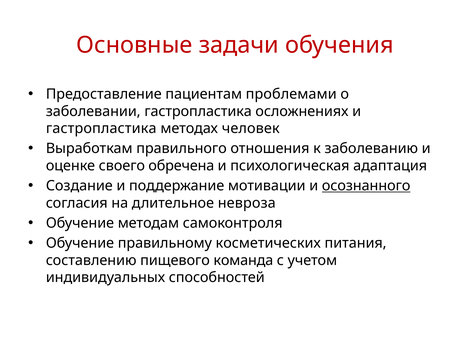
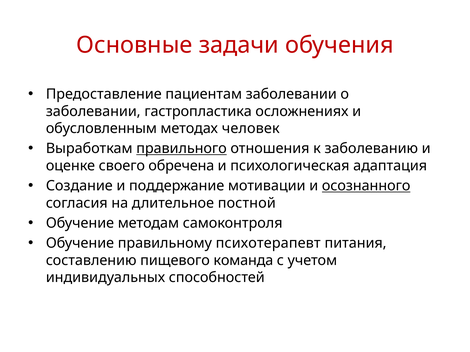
пациентам проблемами: проблемами -> заболевании
гастропластика at (101, 129): гастропластика -> обусловленным
правильного underline: none -> present
невроза: невроза -> постной
косметических: косметических -> психотерапевт
